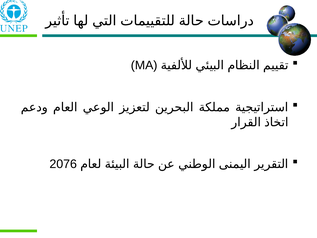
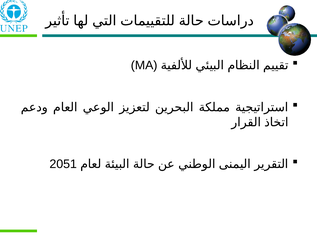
2076: 2076 -> 2051
